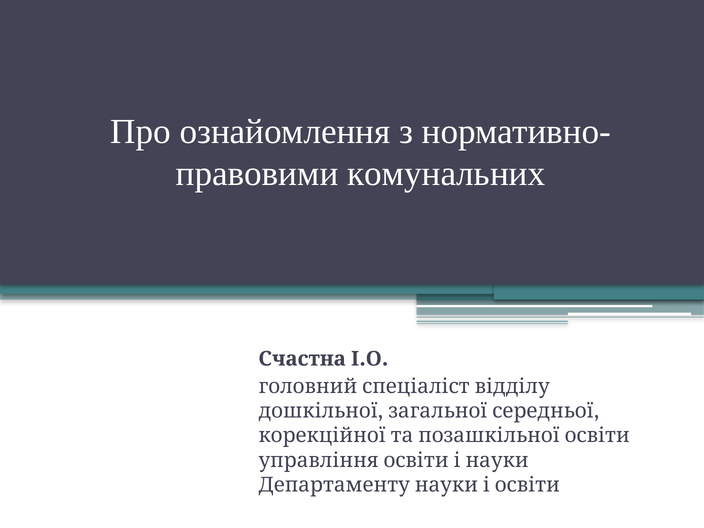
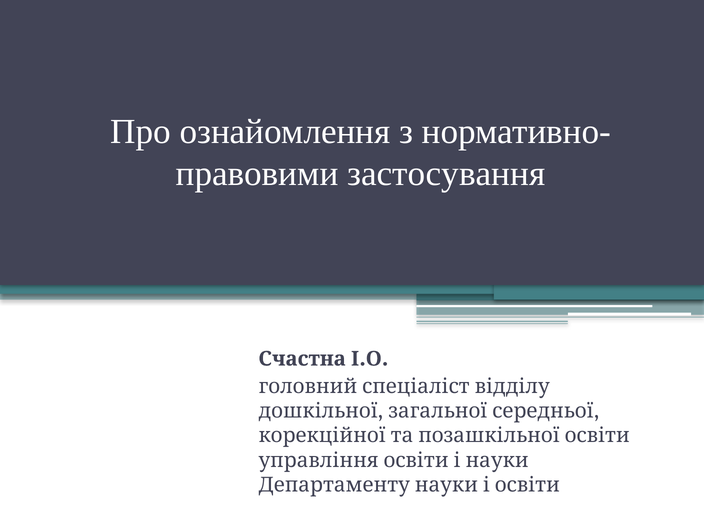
комунальних: комунальних -> застосування
